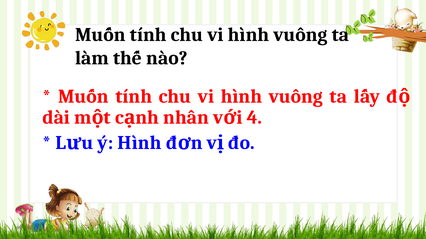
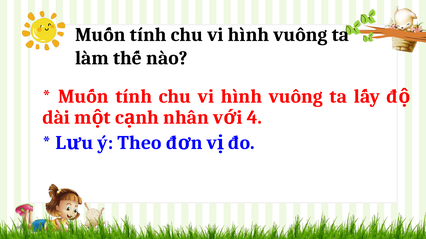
ý Hình: Hình -> Theo
